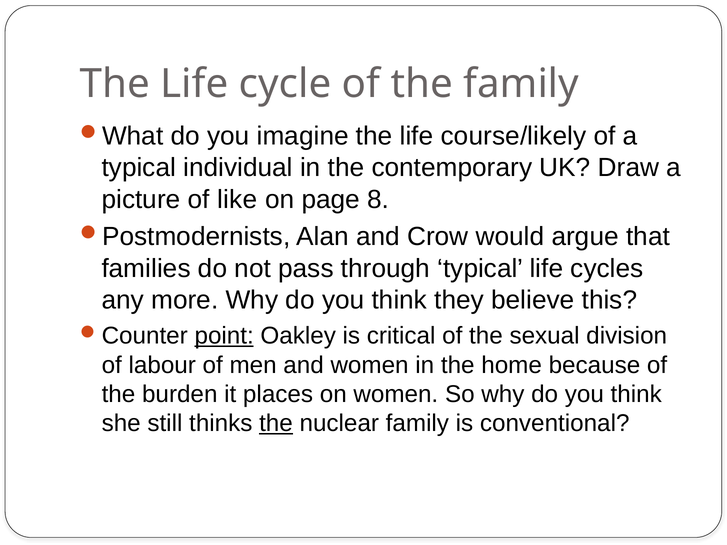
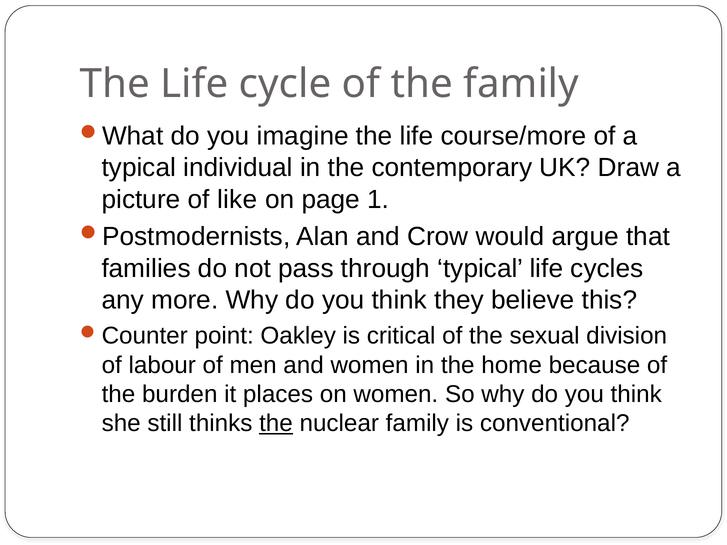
course/likely: course/likely -> course/more
8: 8 -> 1
point underline: present -> none
